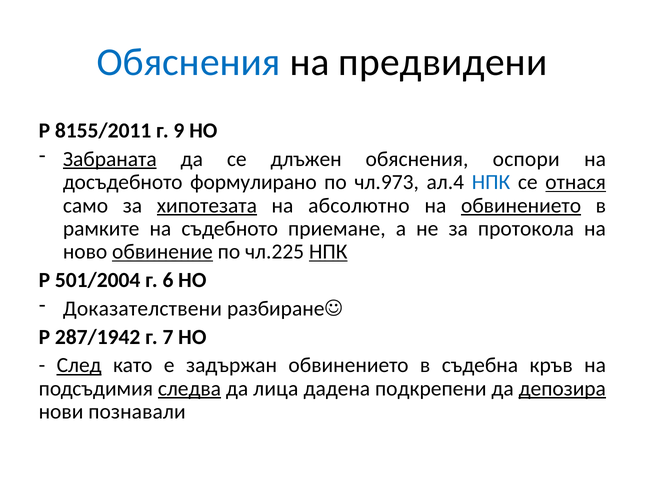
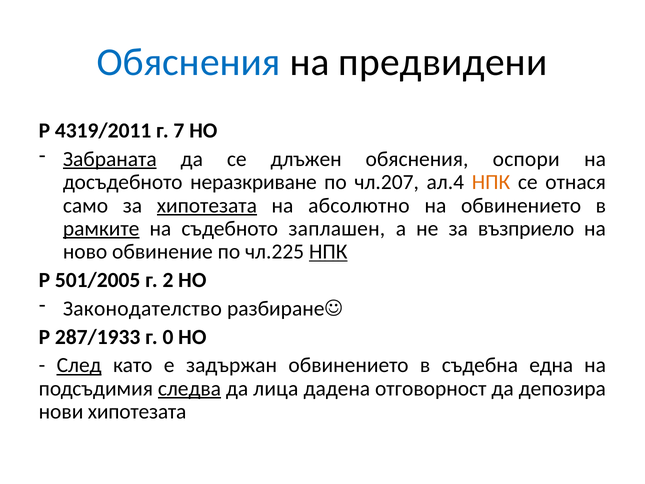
8155/2011: 8155/2011 -> 4319/2011
9: 9 -> 7
формулирано: формулирано -> неразкриване
чл.973: чл.973 -> чл.207
НПК at (491, 182) colour: blue -> orange
отнася underline: present -> none
обвинението at (521, 205) underline: present -> none
рамките underline: none -> present
приемане: приемане -> заплашен
протокола: протокола -> възприело
обвинение underline: present -> none
501/2004: 501/2004 -> 501/2005
6: 6 -> 2
Доказателствени: Доказателствени -> Законодателство
287/1942: 287/1942 -> 287/1933
7: 7 -> 0
кръв: кръв -> една
подкрепени: подкрепени -> отговорност
депозира underline: present -> none
нови познавали: познавали -> хипотезата
